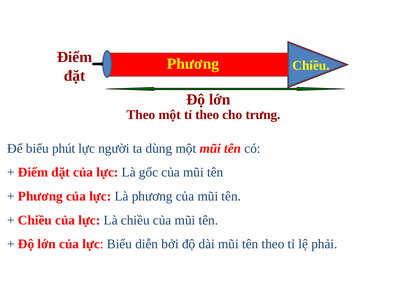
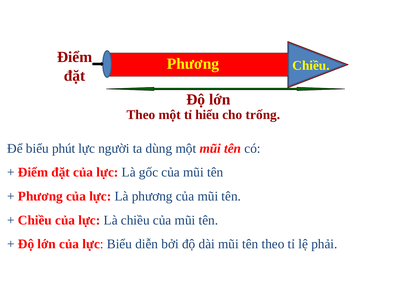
tỉ theo: theo -> hiểu
trưng: trưng -> trống
